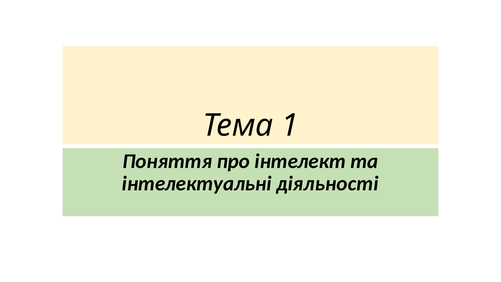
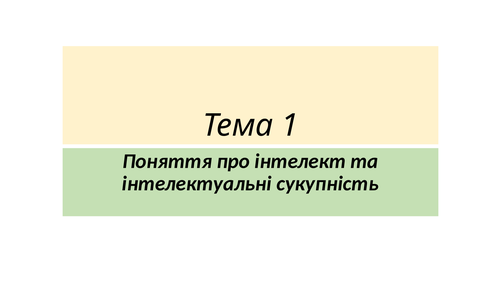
діяльності: діяльності -> сукупність
